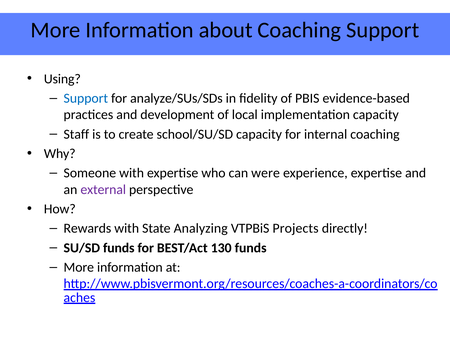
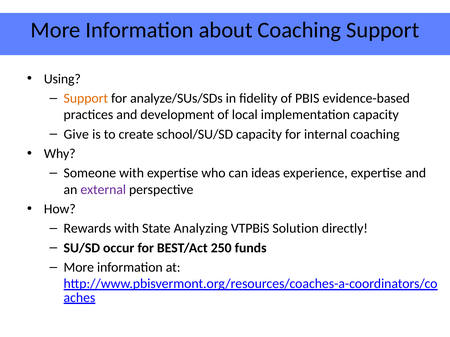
Support at (86, 98) colour: blue -> orange
Staff: Staff -> Give
were: were -> ideas
Projects: Projects -> Solution
SU/SD funds: funds -> occur
130: 130 -> 250
